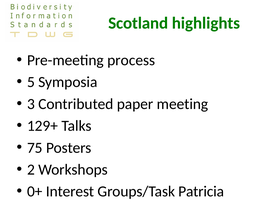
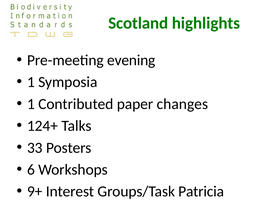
process: process -> evening
5 at (31, 82): 5 -> 1
3 at (31, 104): 3 -> 1
meeting: meeting -> changes
129+: 129+ -> 124+
75: 75 -> 33
2: 2 -> 6
0+: 0+ -> 9+
